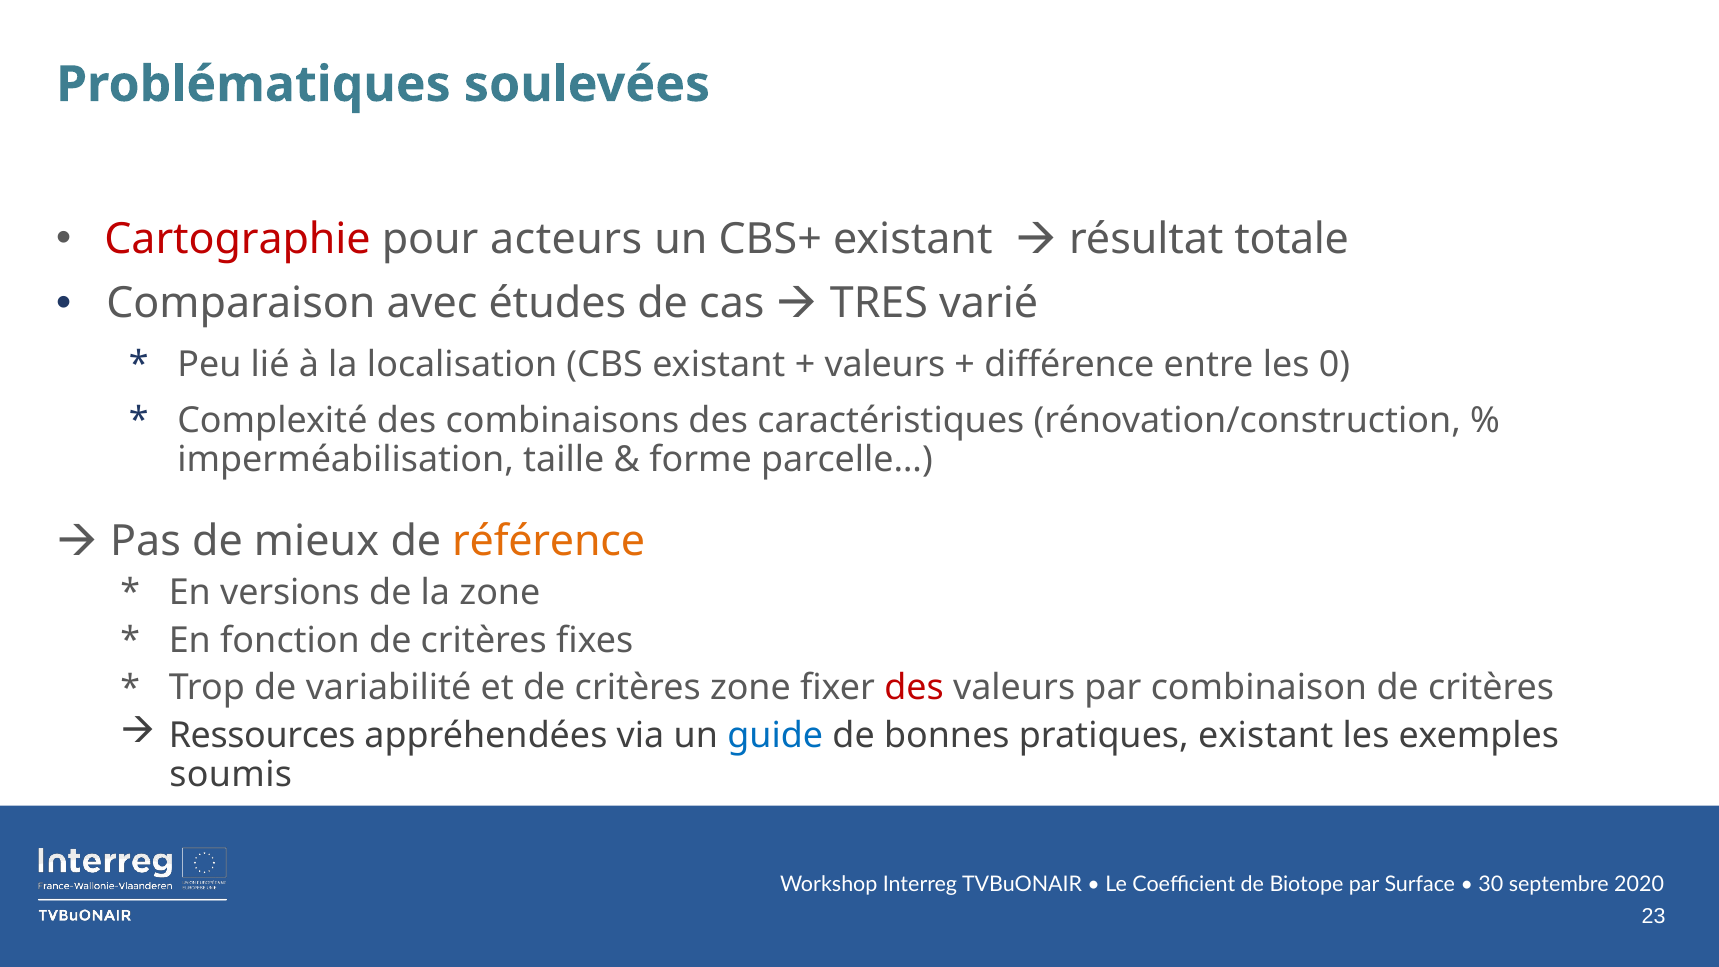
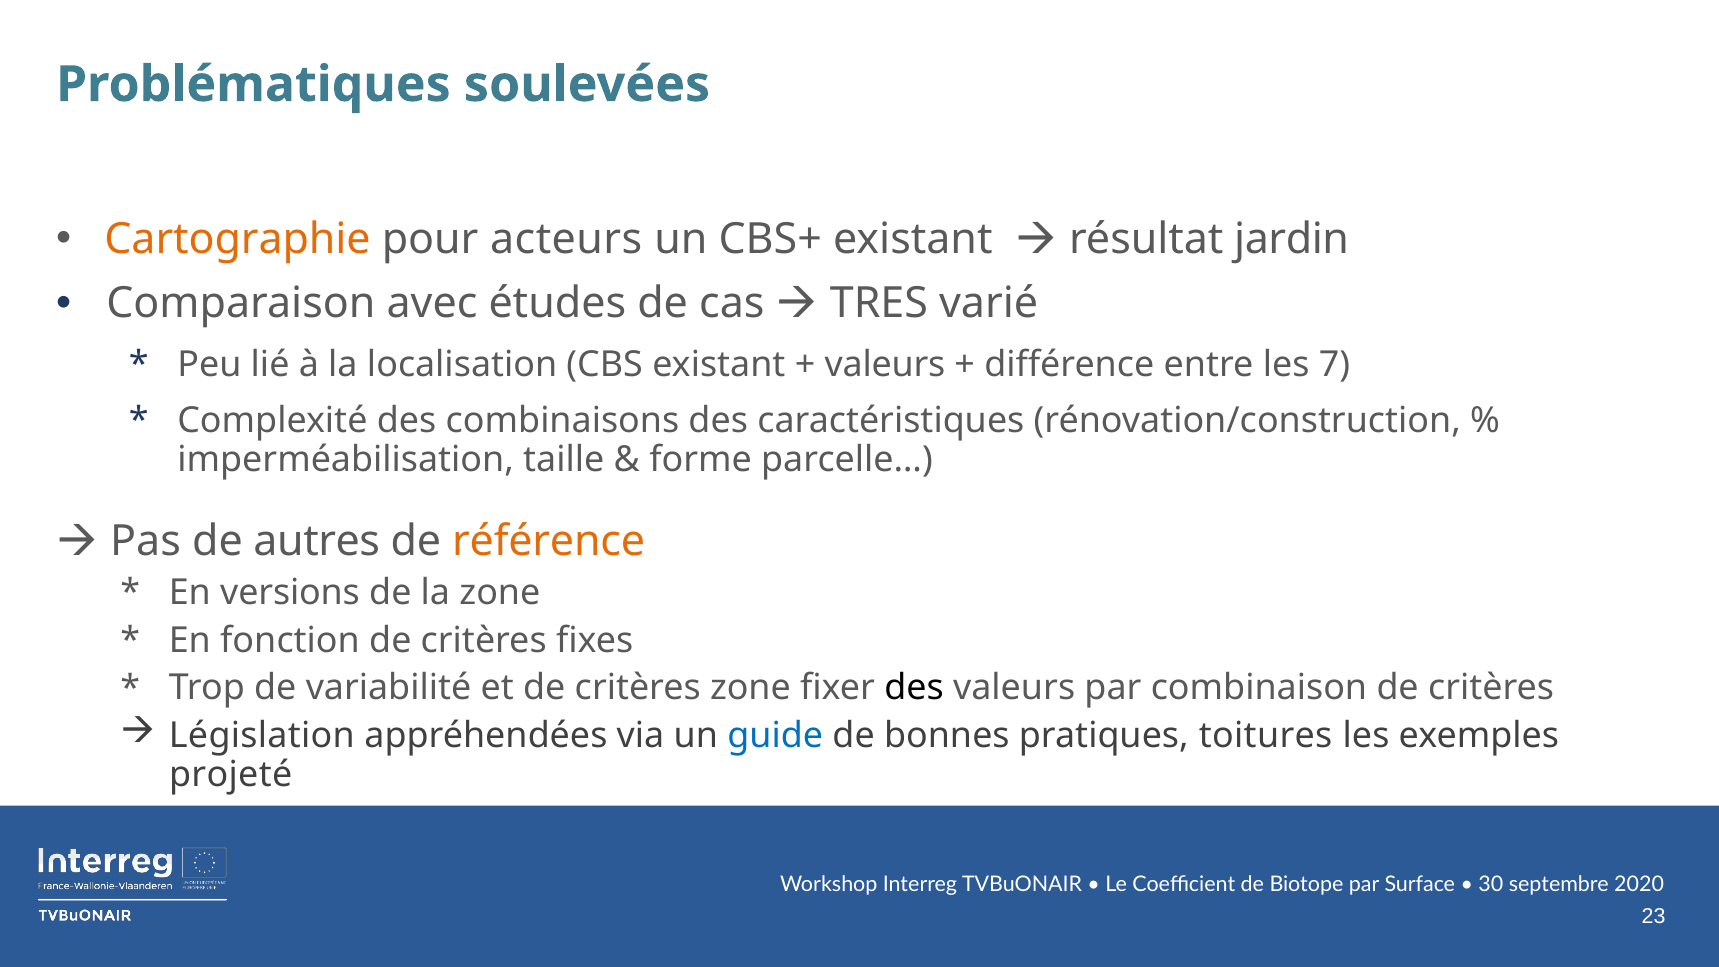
Cartographie colour: red -> orange
totale: totale -> jardin
0: 0 -> 7
mieux: mieux -> autres
des at (914, 688) colour: red -> black
Ressources: Ressources -> Législation
pratiques existant: existant -> toitures
soumis: soumis -> projeté
